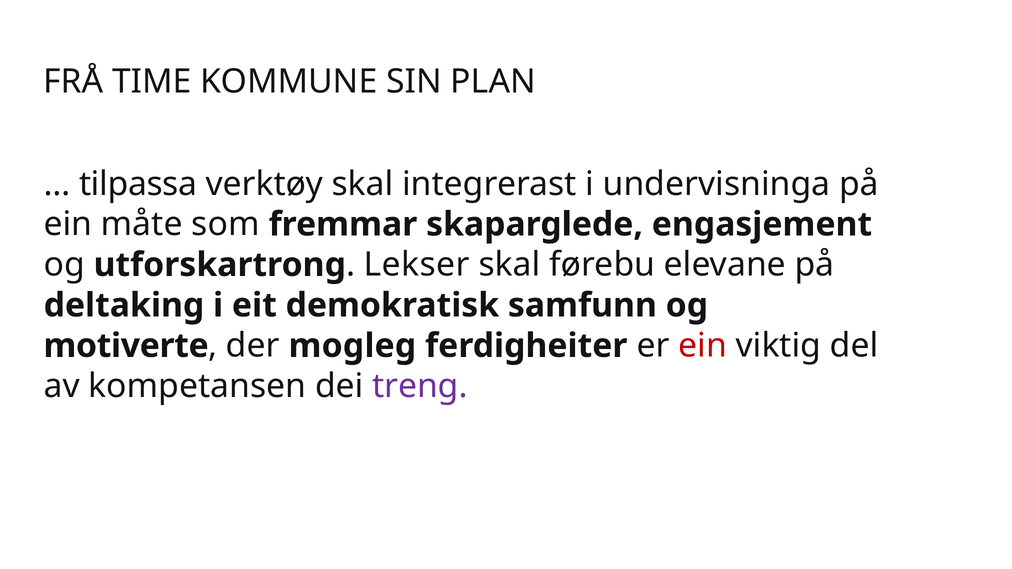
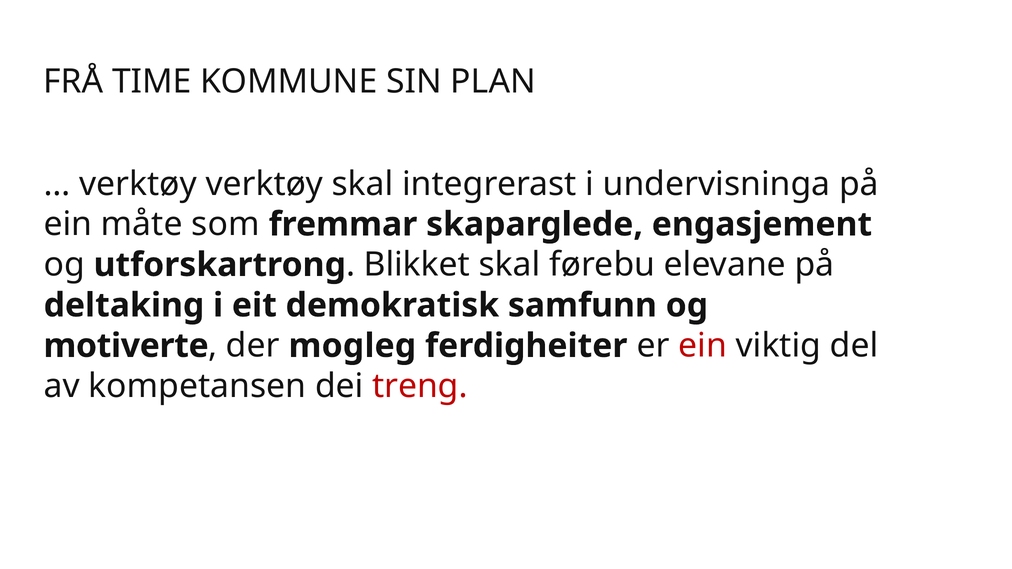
tilpassa at (138, 184): tilpassa -> verktøy
Lekser: Lekser -> Blikket
treng colour: purple -> red
